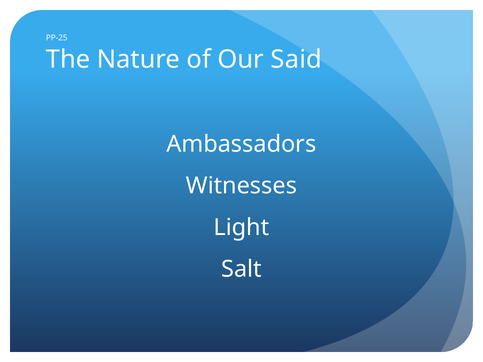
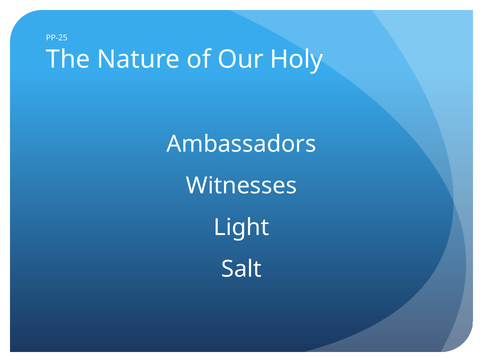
Said: Said -> Holy
